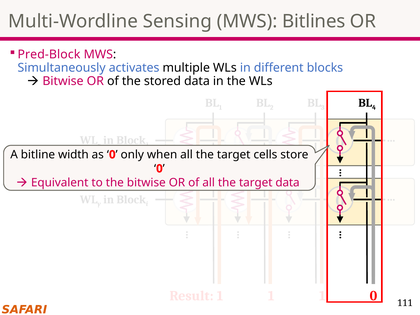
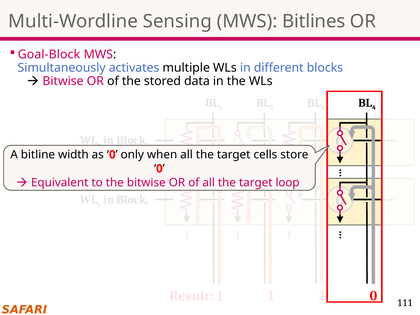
Pred-Block: Pred-Block -> Goal-Block
target data: data -> loop
